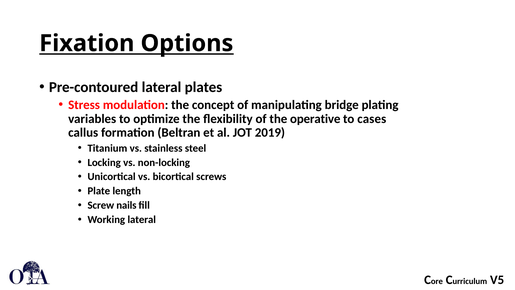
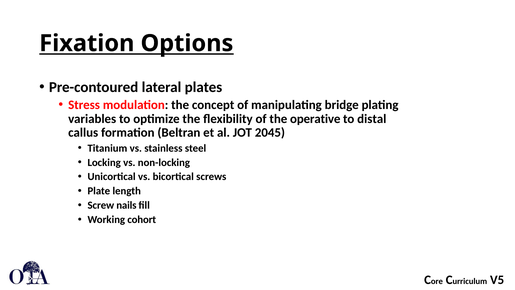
cases: cases -> distal
2019: 2019 -> 2045
Working lateral: lateral -> cohort
